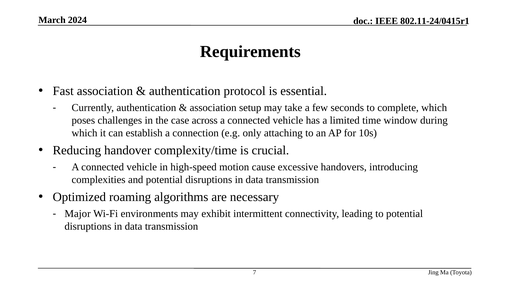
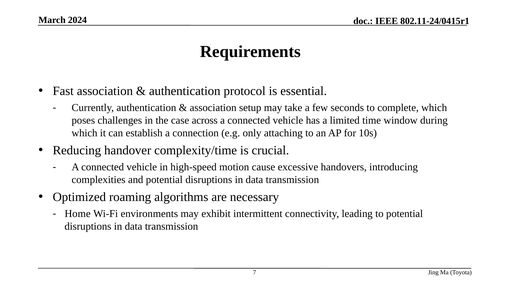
Major: Major -> Home
